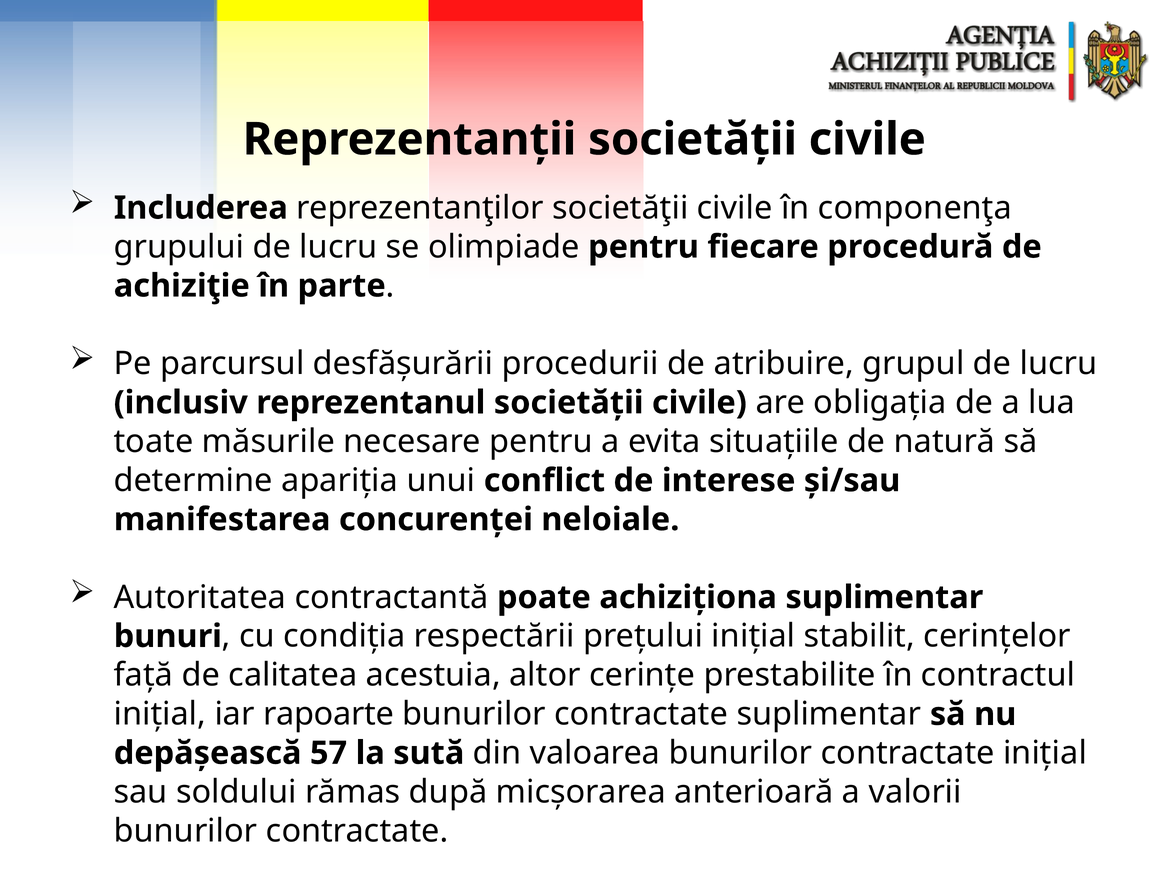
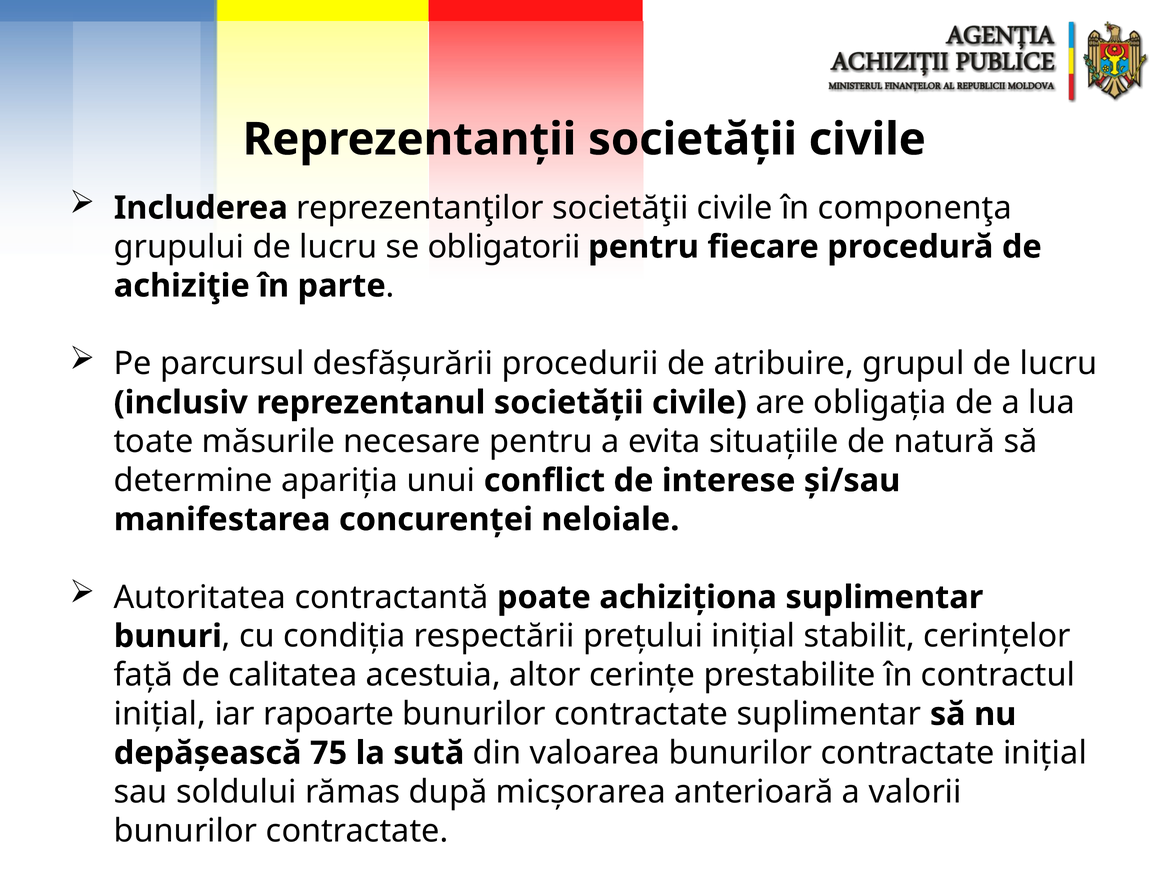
olimpiade: olimpiade -> obligatorii
57: 57 -> 75
